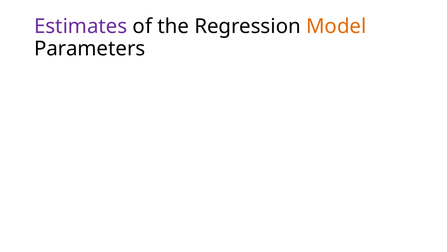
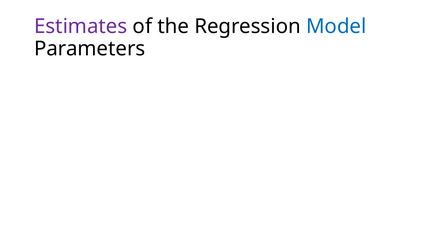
Model colour: orange -> blue
